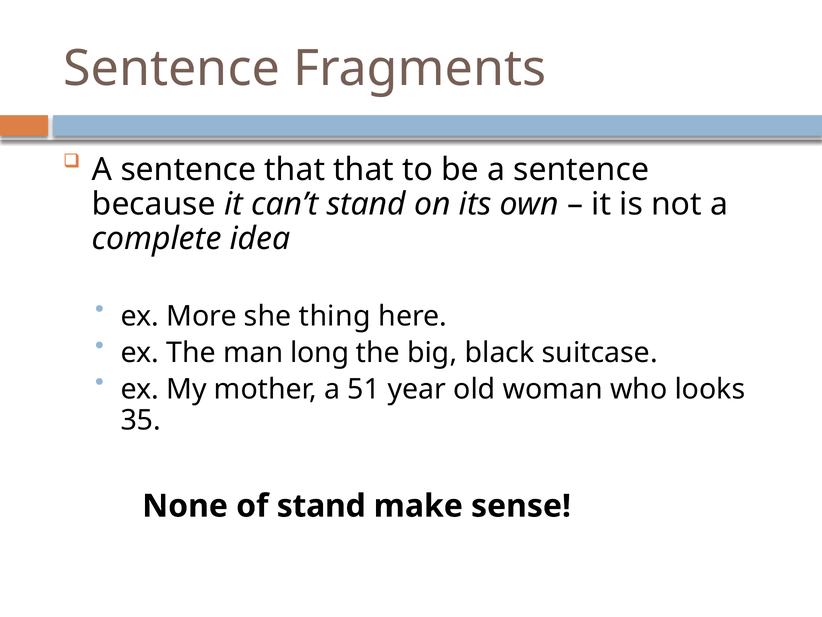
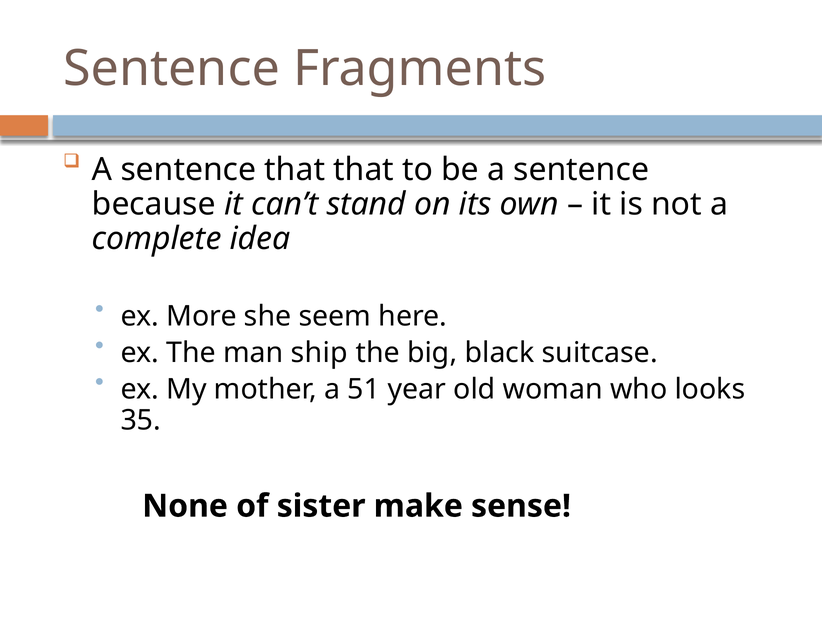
thing: thing -> seem
long: long -> ship
of stand: stand -> sister
